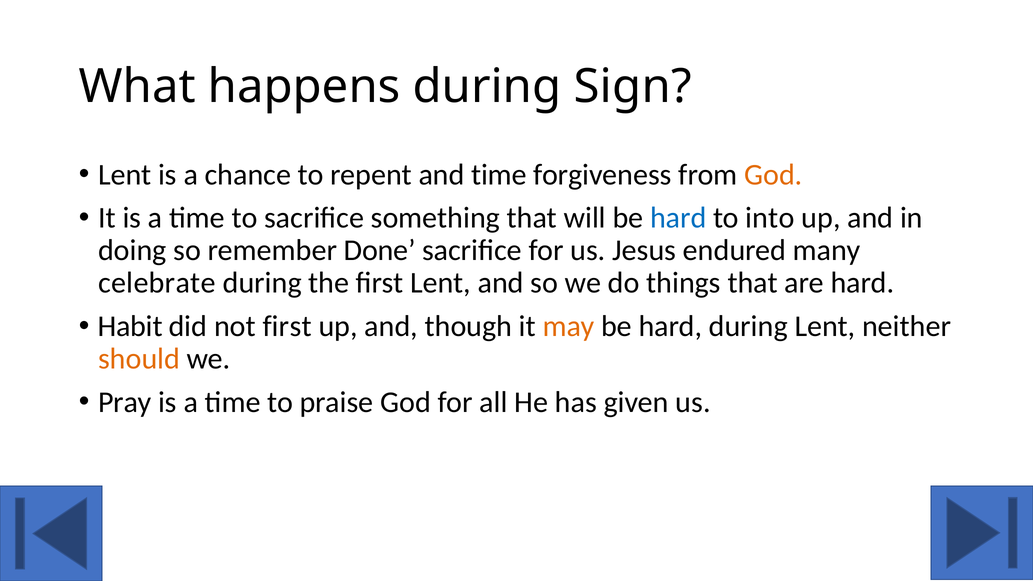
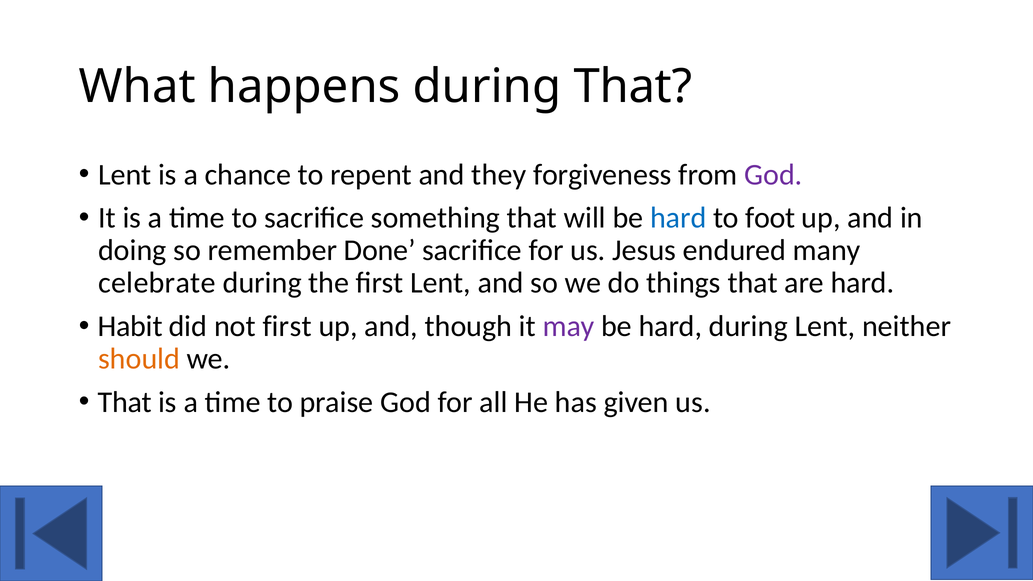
during Sign: Sign -> That
and time: time -> they
God at (773, 175) colour: orange -> purple
into: into -> foot
may colour: orange -> purple
Pray at (125, 402): Pray -> That
